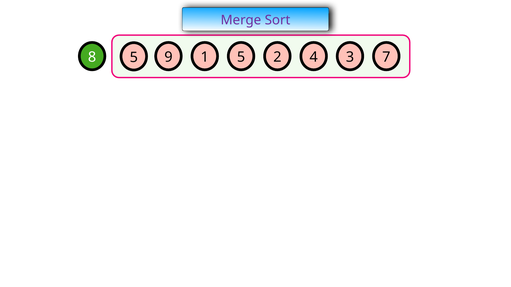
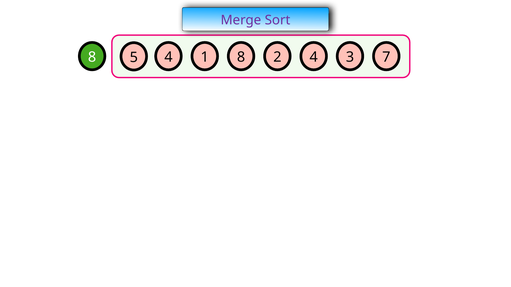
5 9: 9 -> 4
1 5: 5 -> 8
